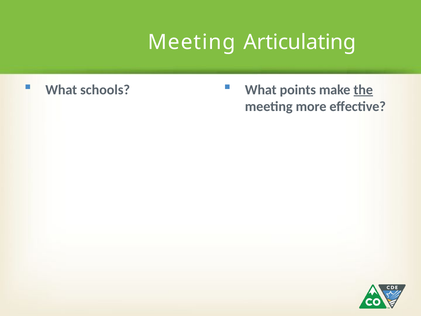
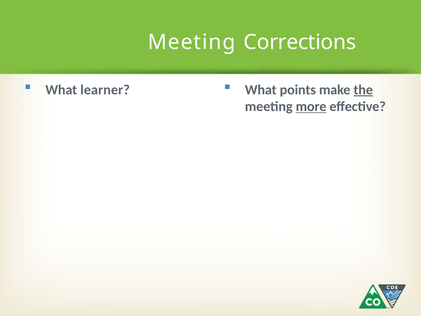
Articulating: Articulating -> Corrections
schools: schools -> learner
more underline: none -> present
